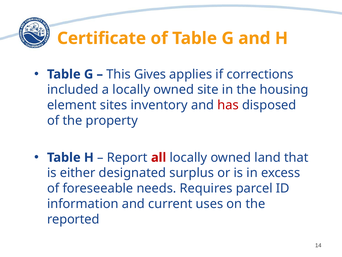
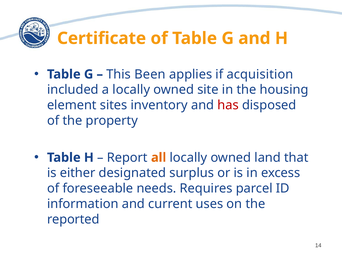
Gives: Gives -> Been
corrections: corrections -> acquisition
all colour: red -> orange
